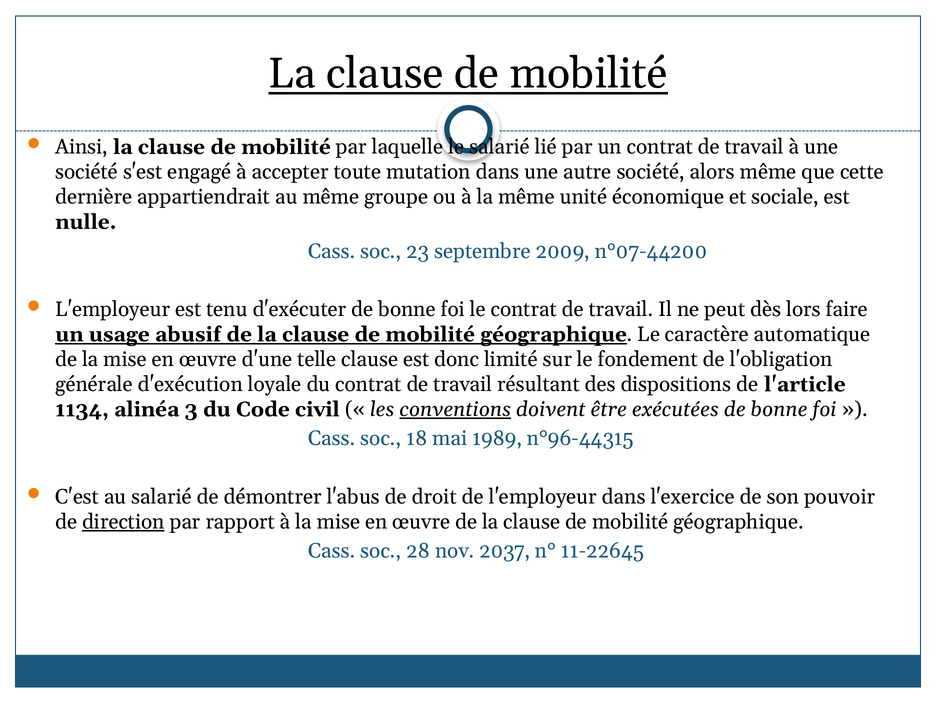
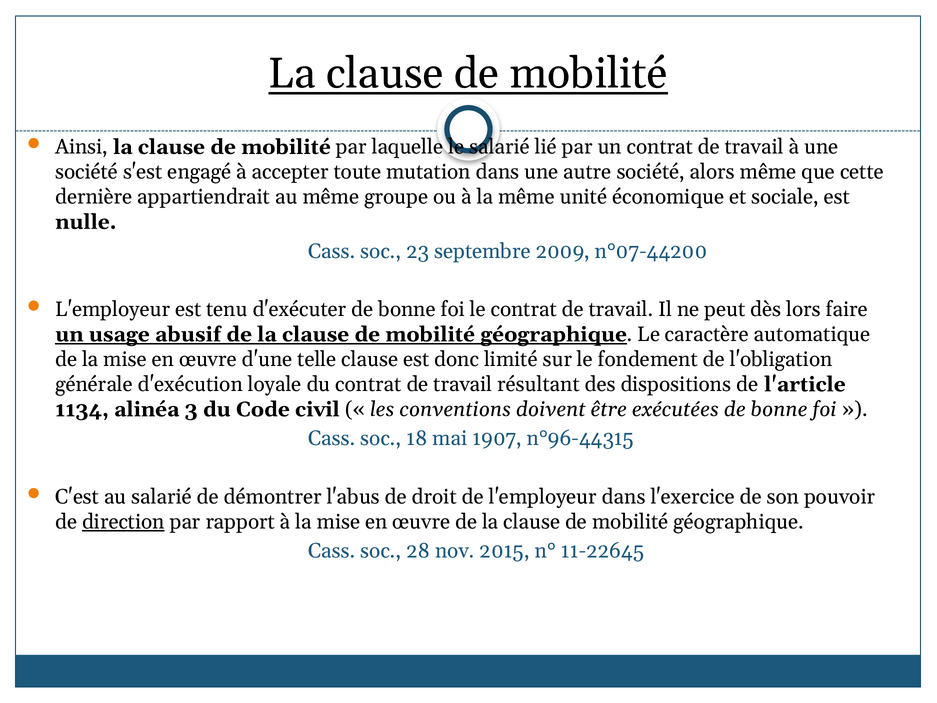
conventions underline: present -> none
1989: 1989 -> 1907
2037: 2037 -> 2015
